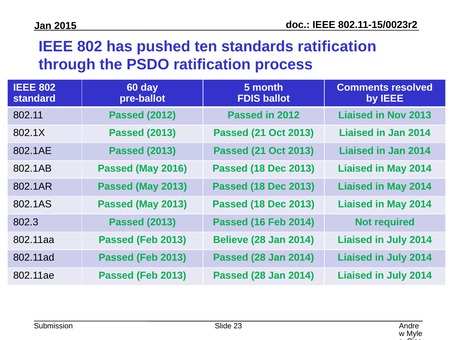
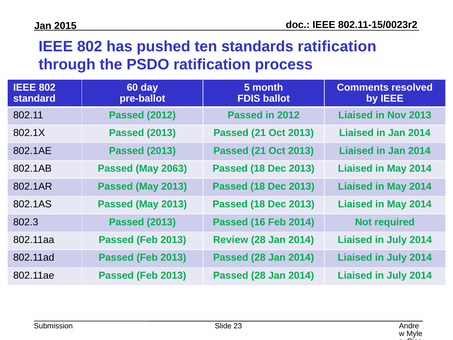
2016: 2016 -> 2063
Believe: Believe -> Review
